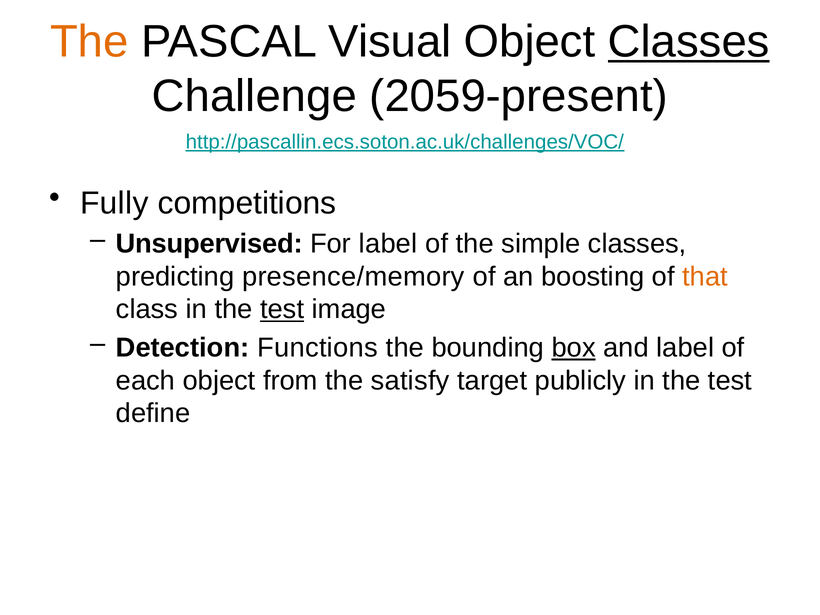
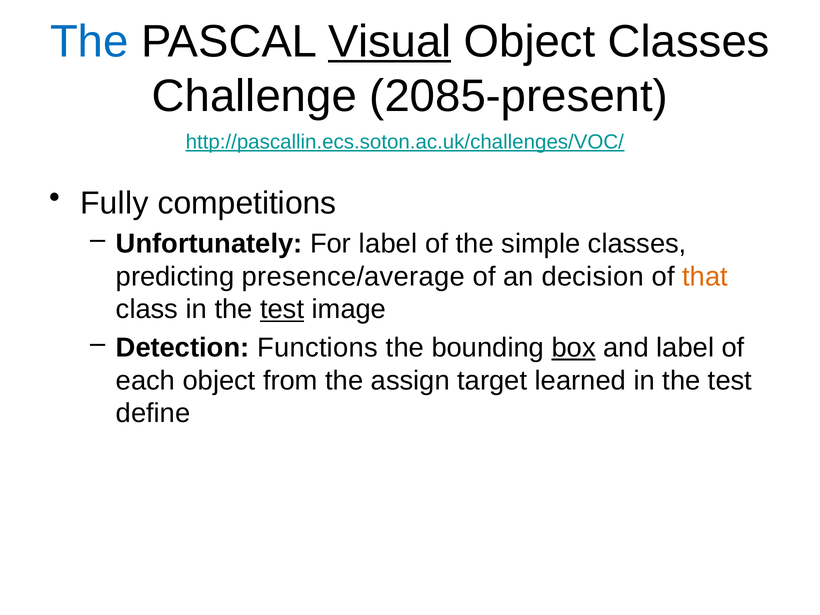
The at (89, 42) colour: orange -> blue
Visual underline: none -> present
Classes at (689, 42) underline: present -> none
2059-present: 2059-present -> 2085-present
Unsupervised: Unsupervised -> Unfortunately
presence/memory: presence/memory -> presence/average
boosting: boosting -> decision
satisfy: satisfy -> assign
publicly: publicly -> learned
